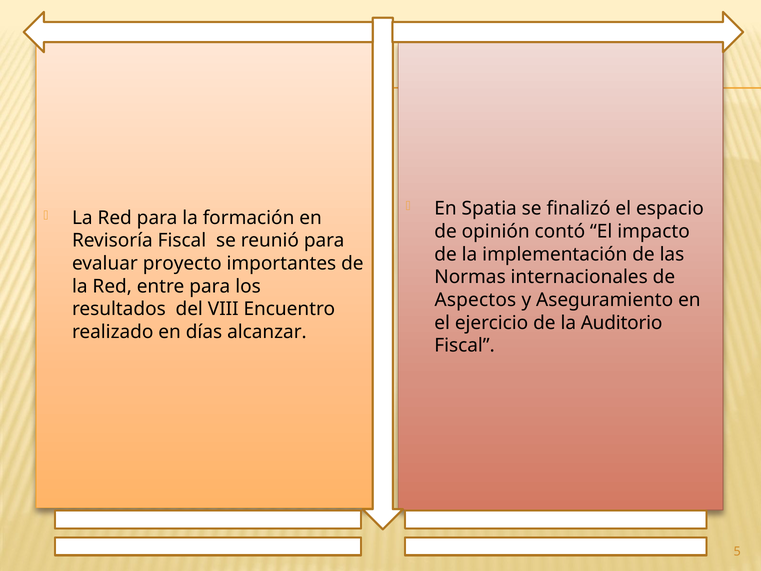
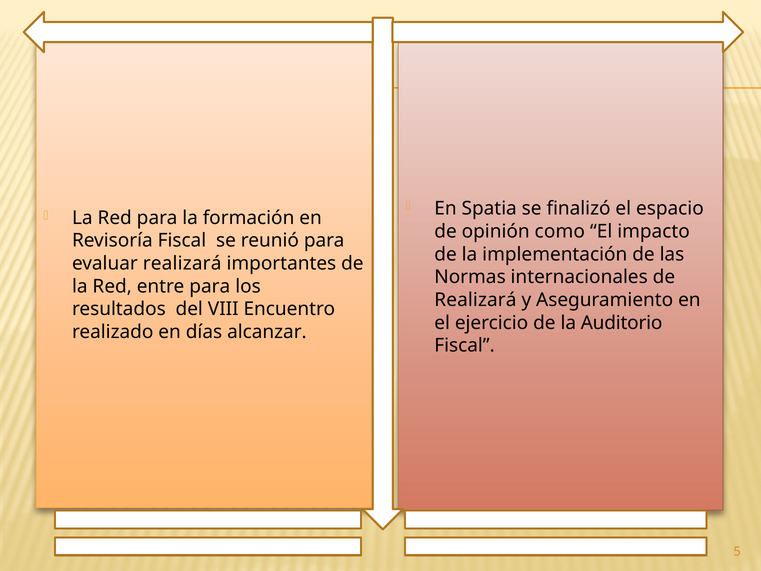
contó: contó -> como
evaluar proyecto: proyecto -> realizará
Aspectos at (475, 300): Aspectos -> Realizará
